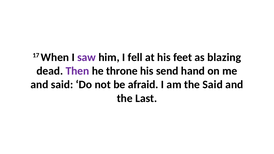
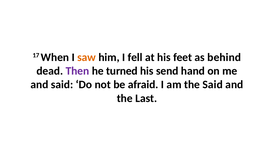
saw colour: purple -> orange
blazing: blazing -> behind
throne: throne -> turned
